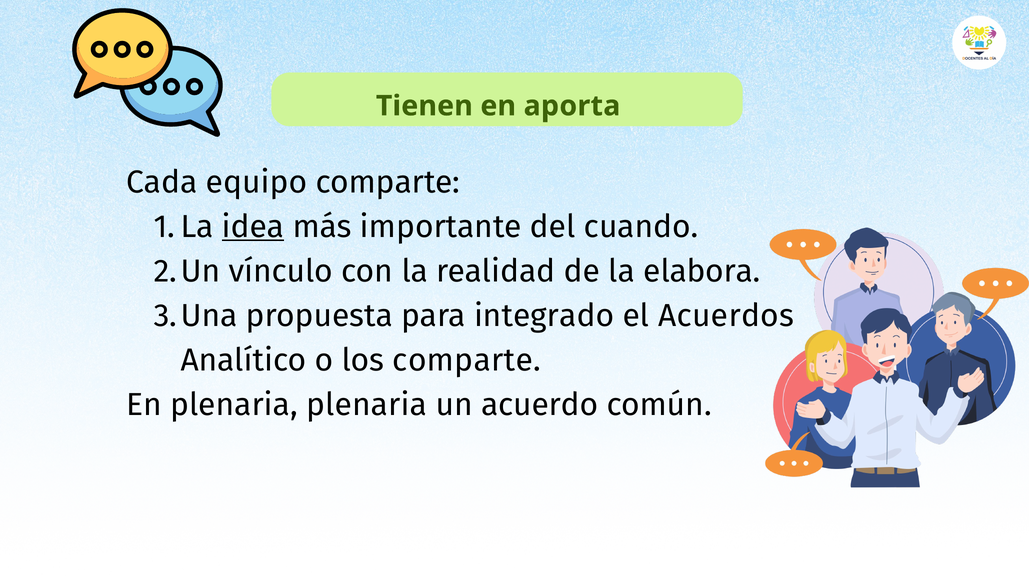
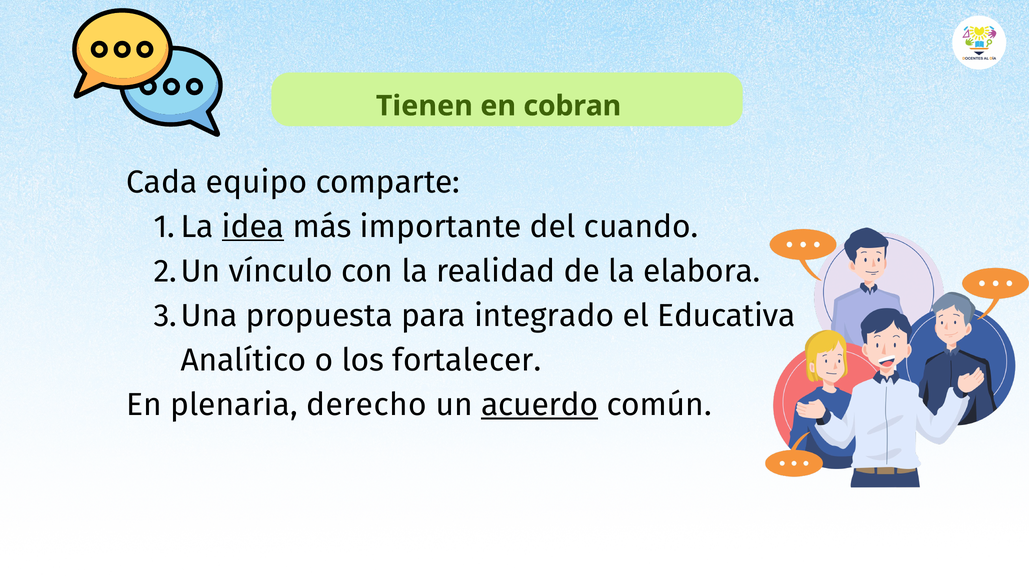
aporta: aporta -> cobran
Acuerdos: Acuerdos -> Educativa
los comparte: comparte -> fortalecer
plenaria plenaria: plenaria -> derecho
acuerdo underline: none -> present
